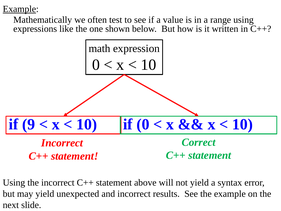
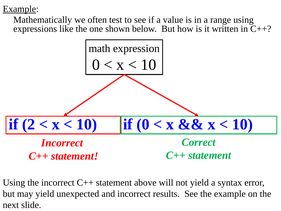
9: 9 -> 2
